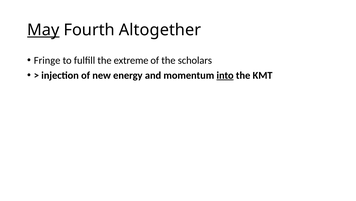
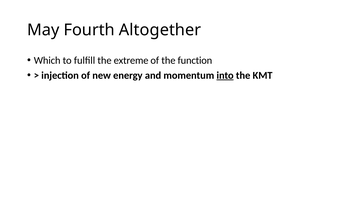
May underline: present -> none
Fringe: Fringe -> Which
scholars: scholars -> function
